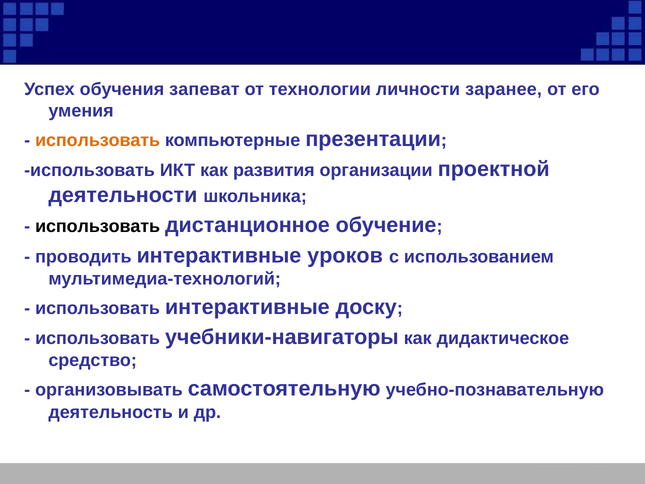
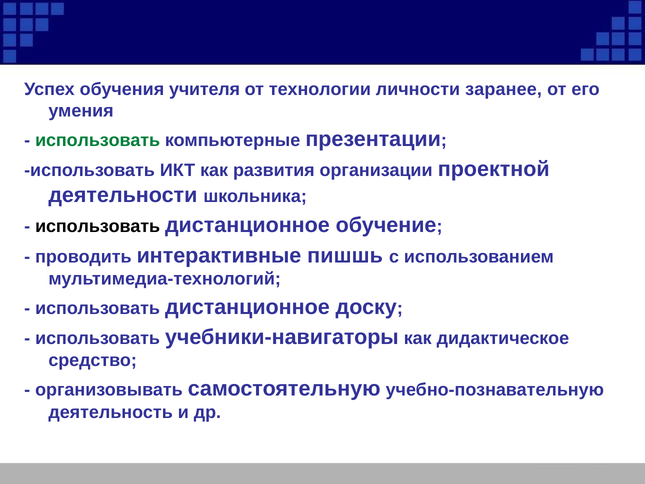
запеват: запеват -> учителя
использовать at (98, 140) colour: orange -> green
уроков: уроков -> пишшь
интерактивные at (247, 307): интерактивные -> дистанционное
